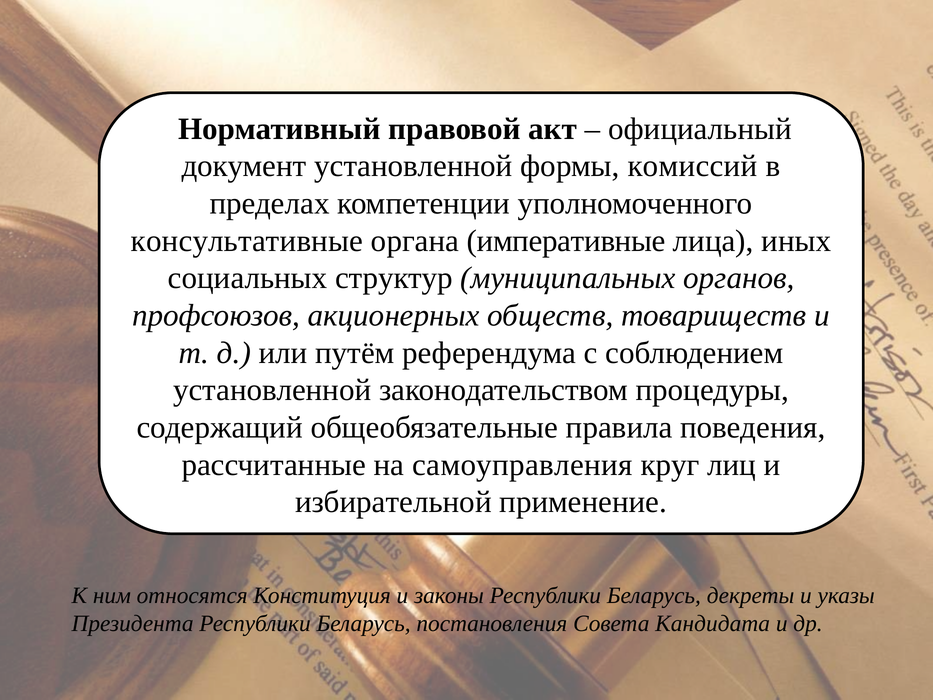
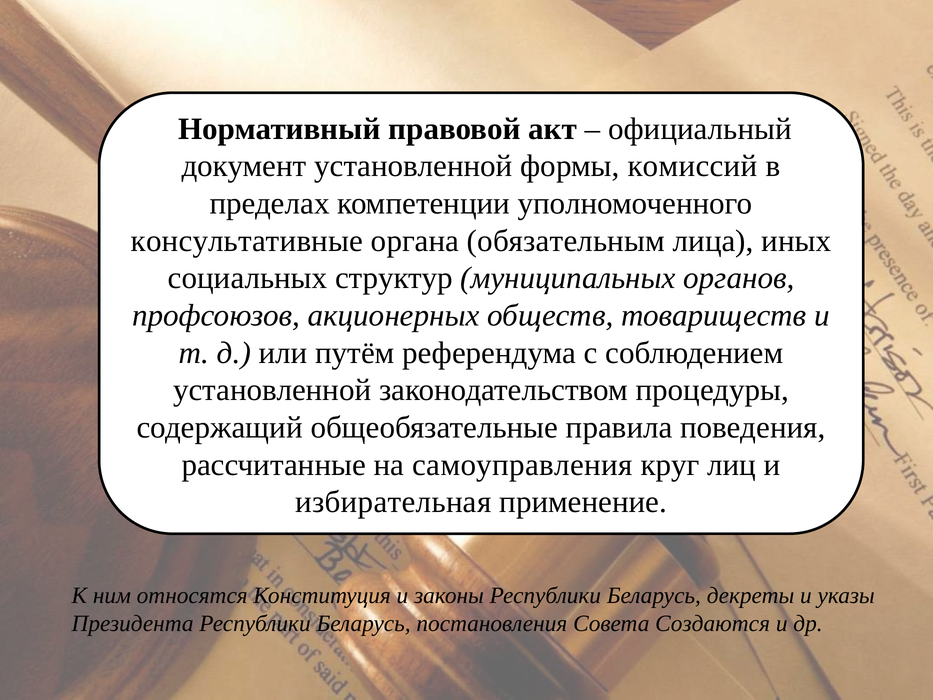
императивные: императивные -> обязательным
избирательной: избирательной -> избирательная
Кандидата: Кандидата -> Создаются
